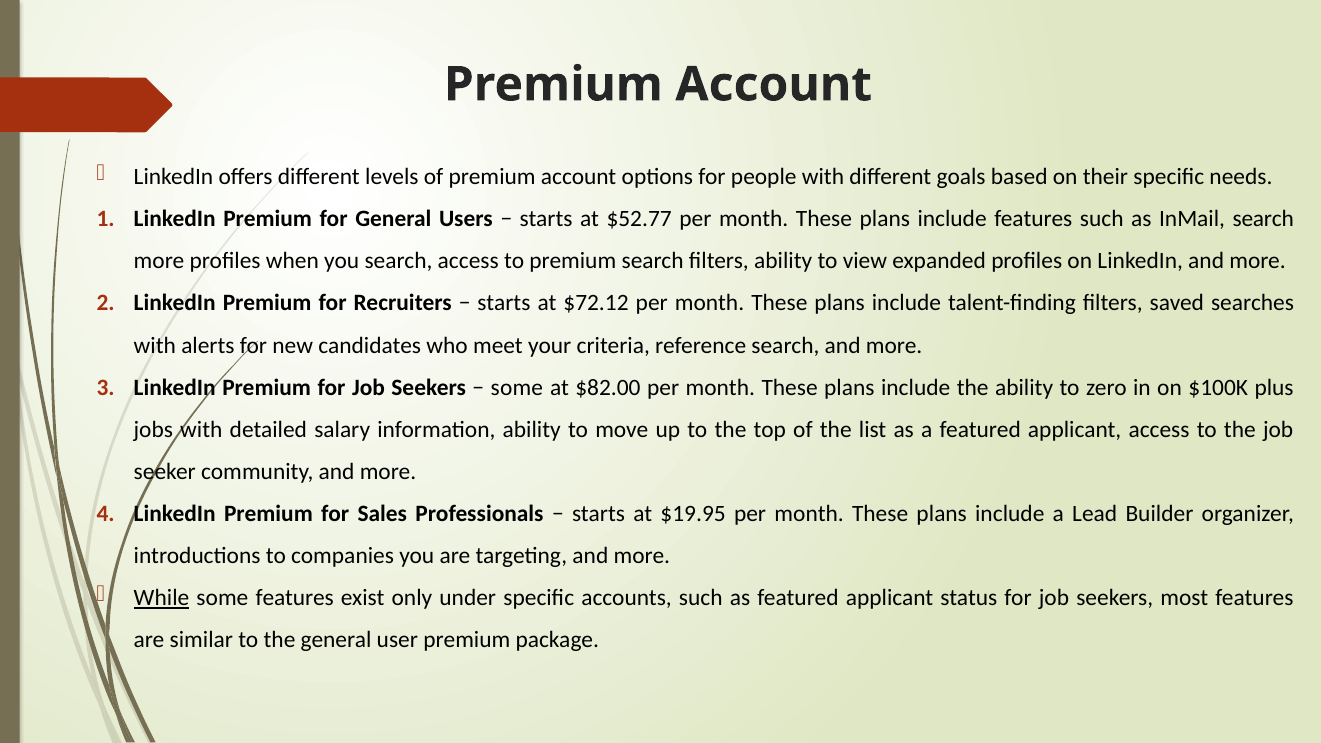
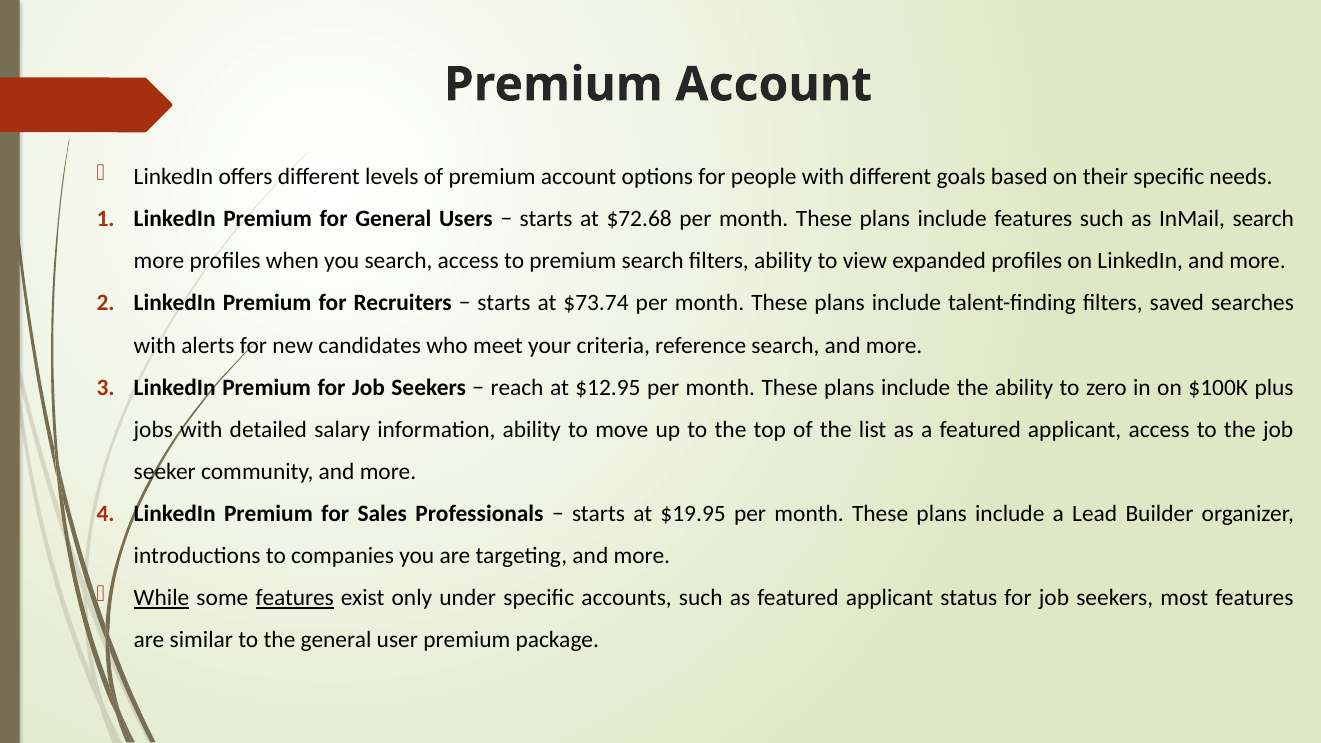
$52.77: $52.77 -> $72.68
$72.12: $72.12 -> $73.74
some at (517, 387): some -> reach
$82.00: $82.00 -> $12.95
features at (295, 598) underline: none -> present
